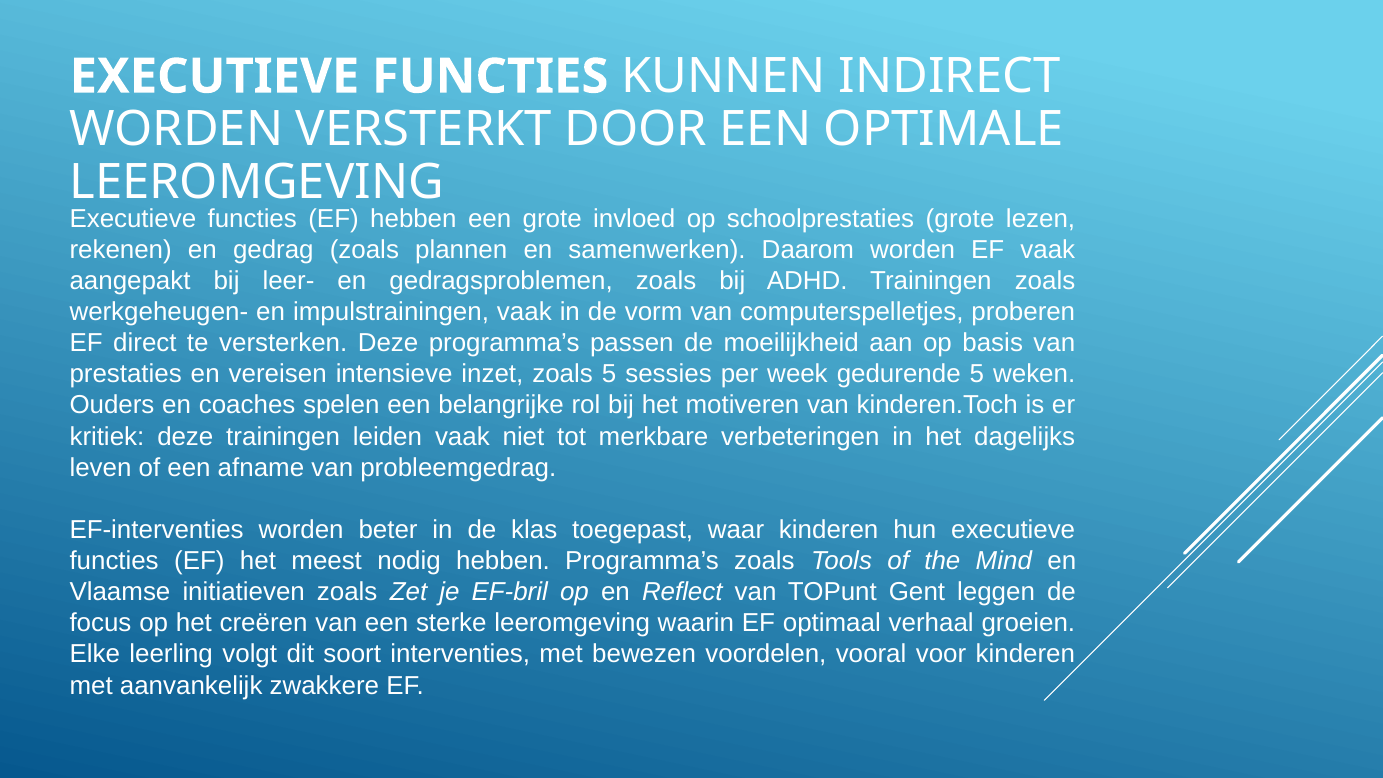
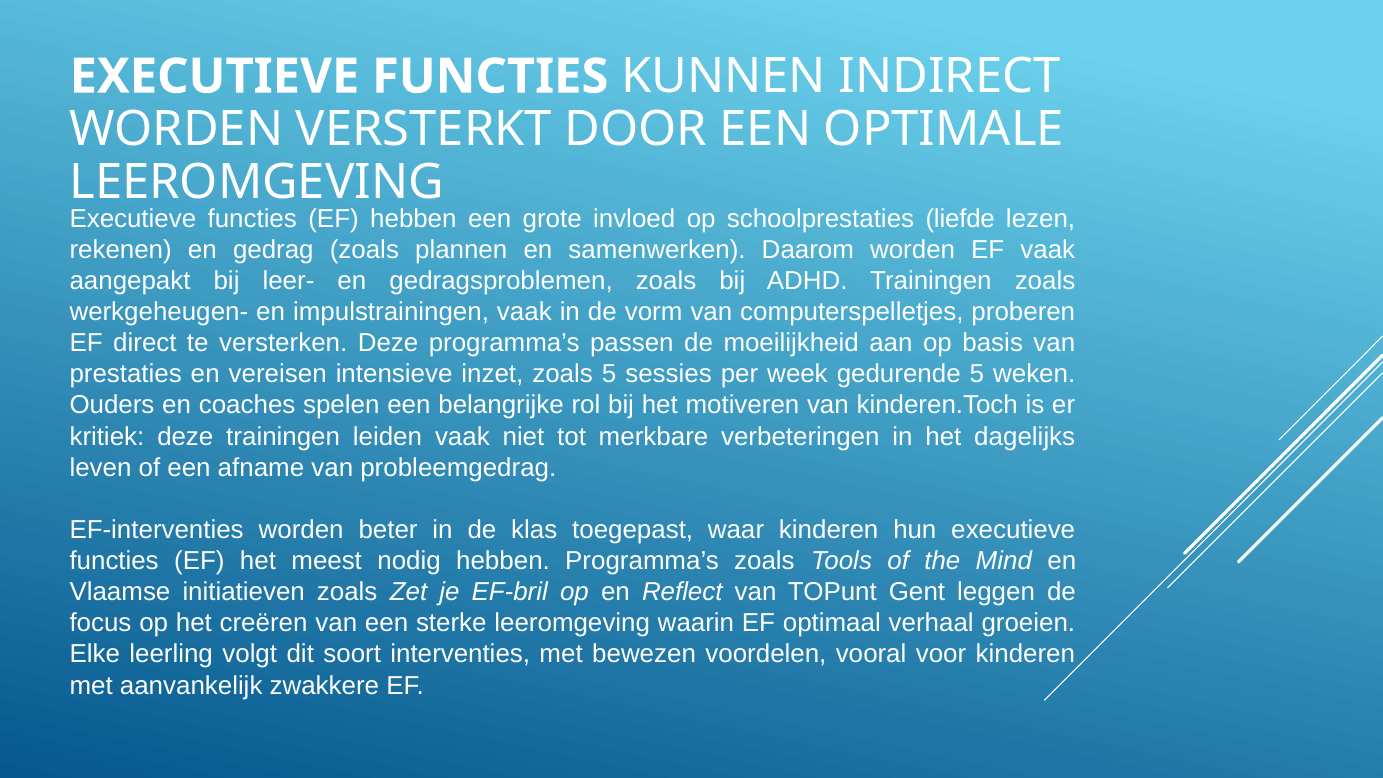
schoolprestaties grote: grote -> liefde
